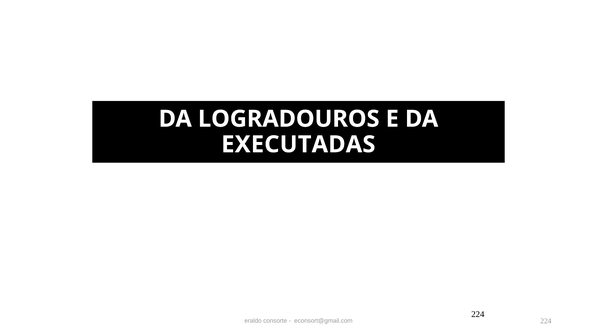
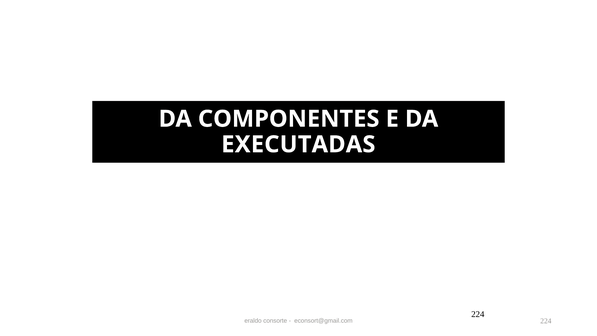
LOGRADOUROS: LOGRADOUROS -> COMPONENTES
